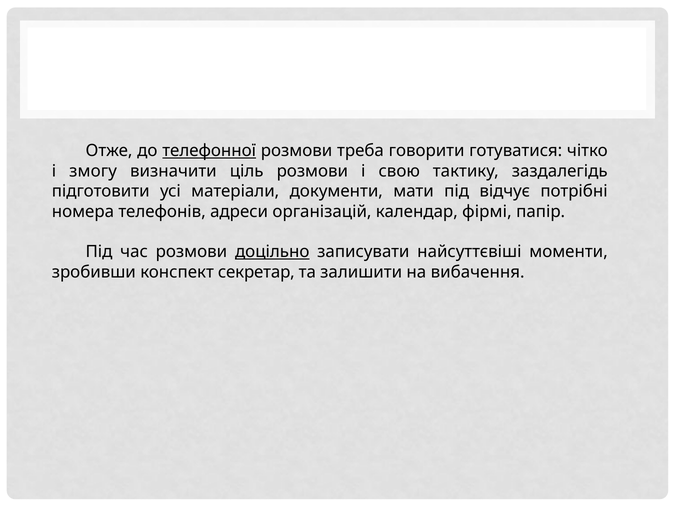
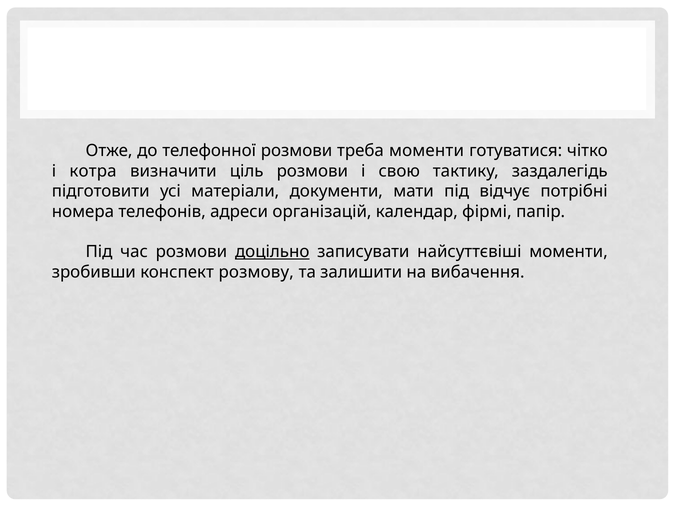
телефонної underline: present -> none
треба говорити: говорити -> моменти
змогу: змогу -> котра
секретар: секретар -> розмову
